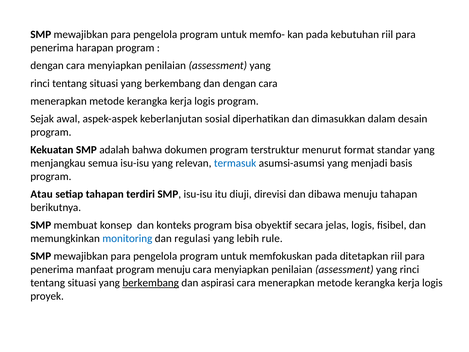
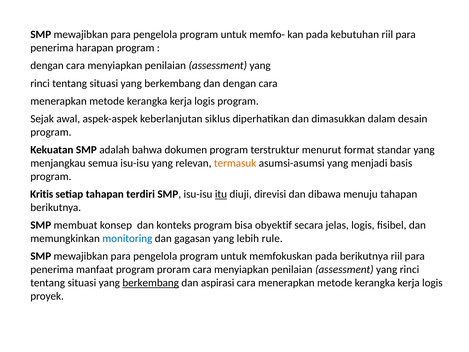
sosial: sosial -> siklus
termasuk colour: blue -> orange
Atau: Atau -> Kritis
itu underline: none -> present
regulasi: regulasi -> gagasan
pada ditetapkan: ditetapkan -> berikutnya
program menuju: menuju -> proram
